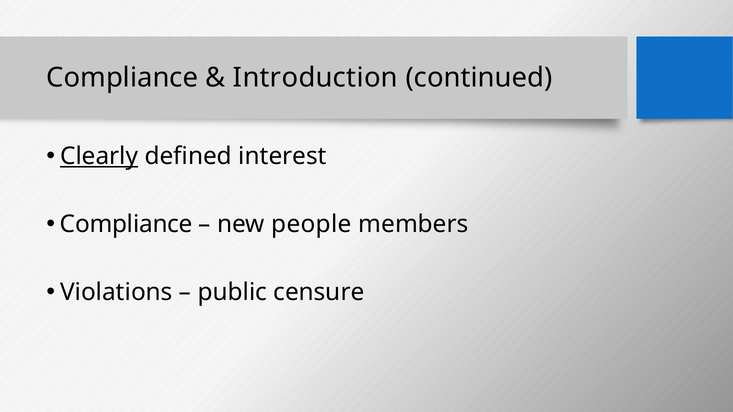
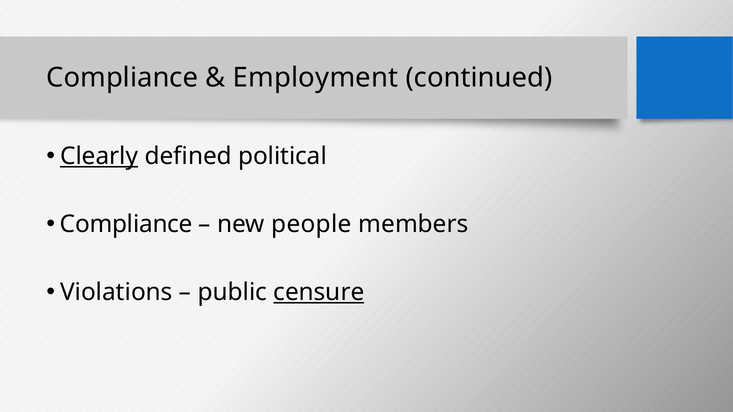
Introduction: Introduction -> Employment
interest: interest -> political
censure underline: none -> present
